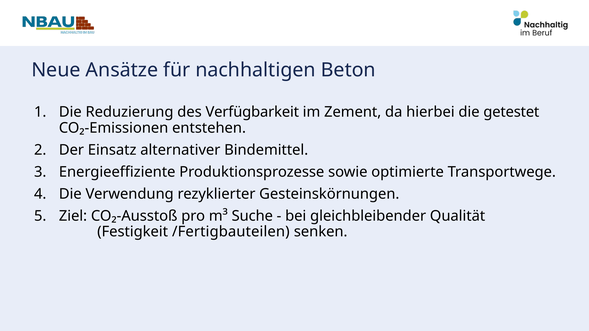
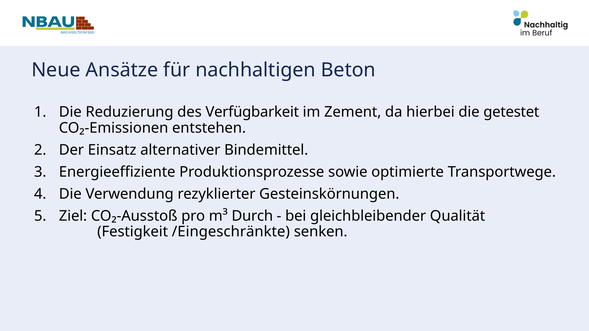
Suche: Suche -> Durch
/Fertigbauteilen: /Fertigbauteilen -> /Eingeschränkte
